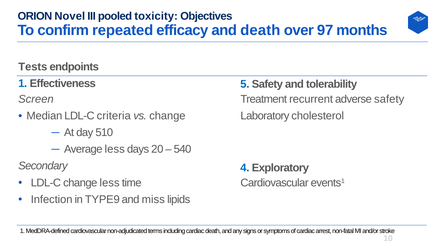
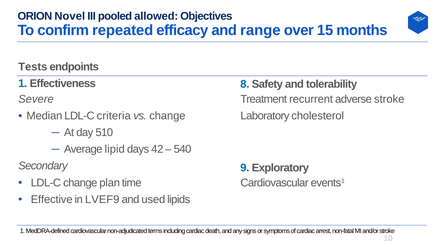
toxicity: toxicity -> allowed
and death: death -> range
97: 97 -> 15
5: 5 -> 8
Screen: Screen -> Severe
adverse safety: safety -> stroke
Average less: less -> lipid
20: 20 -> 42
4: 4 -> 9
change less: less -> plan
Infection: Infection -> Effective
TYPE9: TYPE9 -> LVEF9
miss: miss -> used
